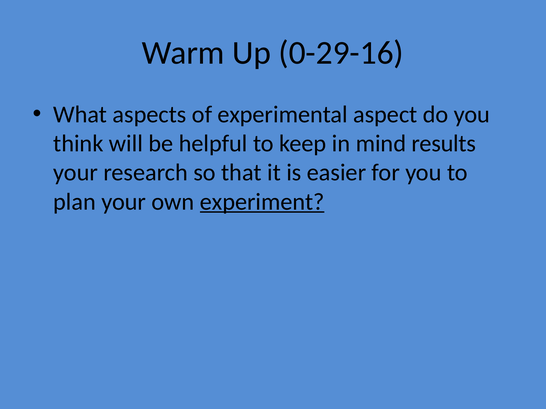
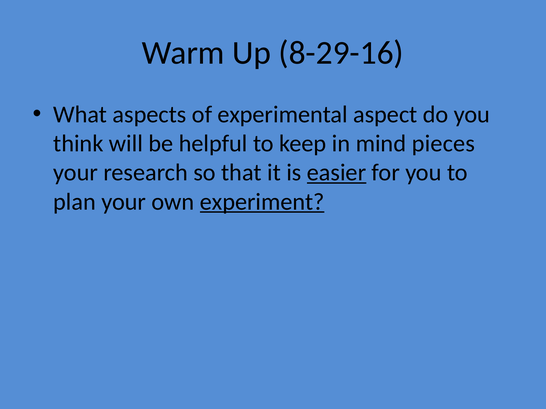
0-29-16: 0-29-16 -> 8-29-16
results: results -> pieces
easier underline: none -> present
